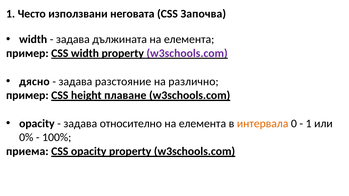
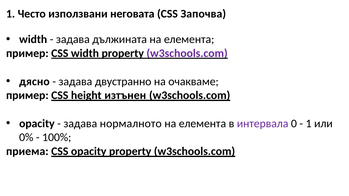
разстояние: разстояние -> двустранно
различно: различно -> очакваме
плаване: плаване -> изтънен
относително: относително -> нормалното
интервала colour: orange -> purple
